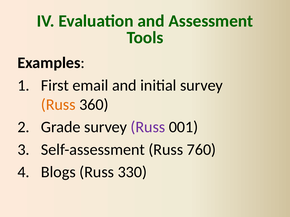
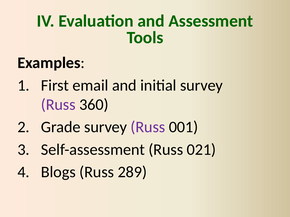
Russ at (58, 105) colour: orange -> purple
760: 760 -> 021
330: 330 -> 289
